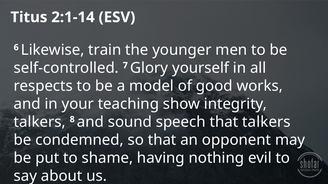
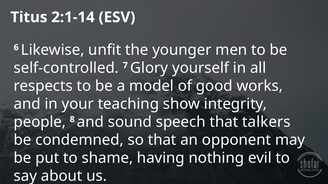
train: train -> unfit
talkers at (40, 122): talkers -> people
